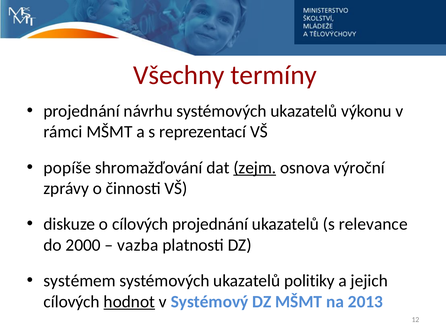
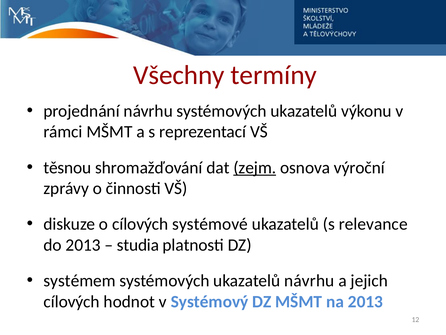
popíše: popíše -> těsnou
cílových projednání: projednání -> systémové
do 2000: 2000 -> 2013
vazba: vazba -> studia
ukazatelů politiky: politiky -> návrhu
hodnot underline: present -> none
